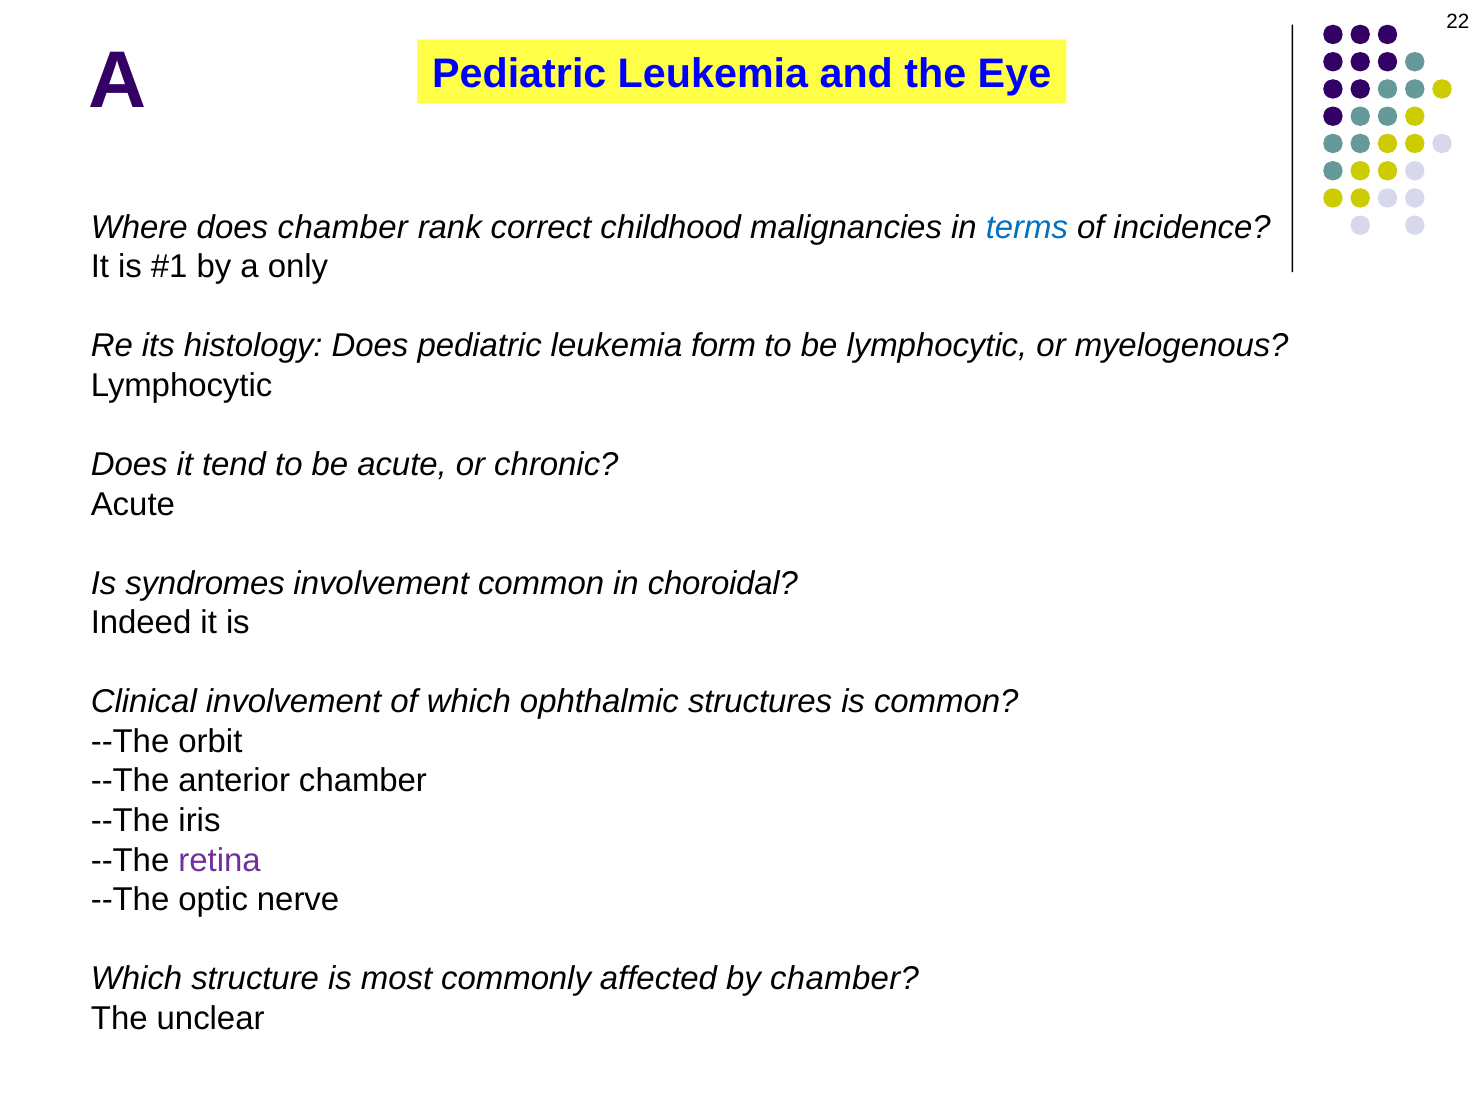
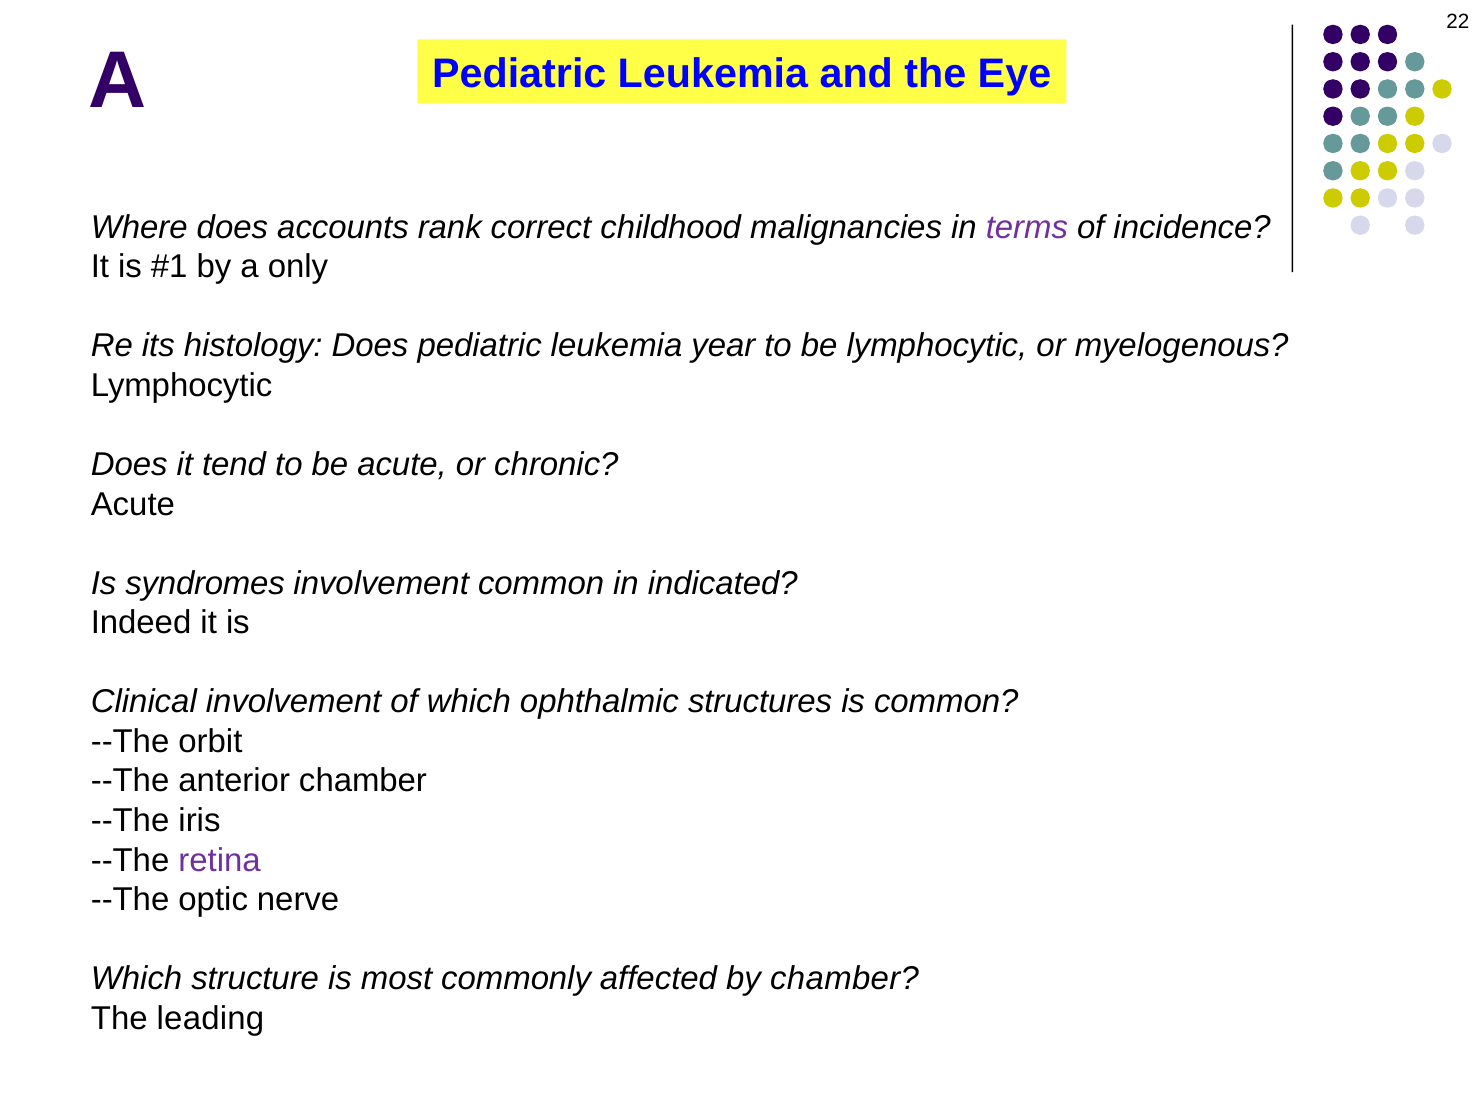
does chamber: chamber -> accounts
terms colour: blue -> purple
form: form -> year
choroidal: choroidal -> indicated
unclear: unclear -> leading
